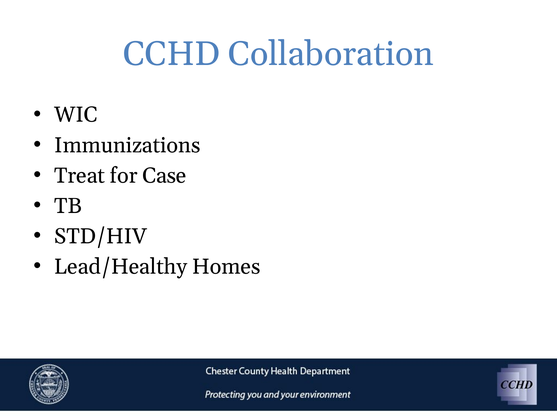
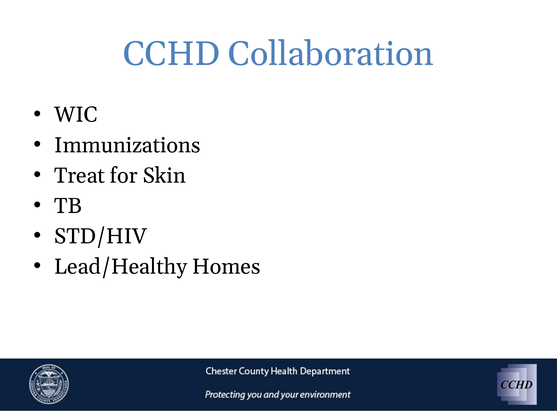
Case: Case -> Skin
